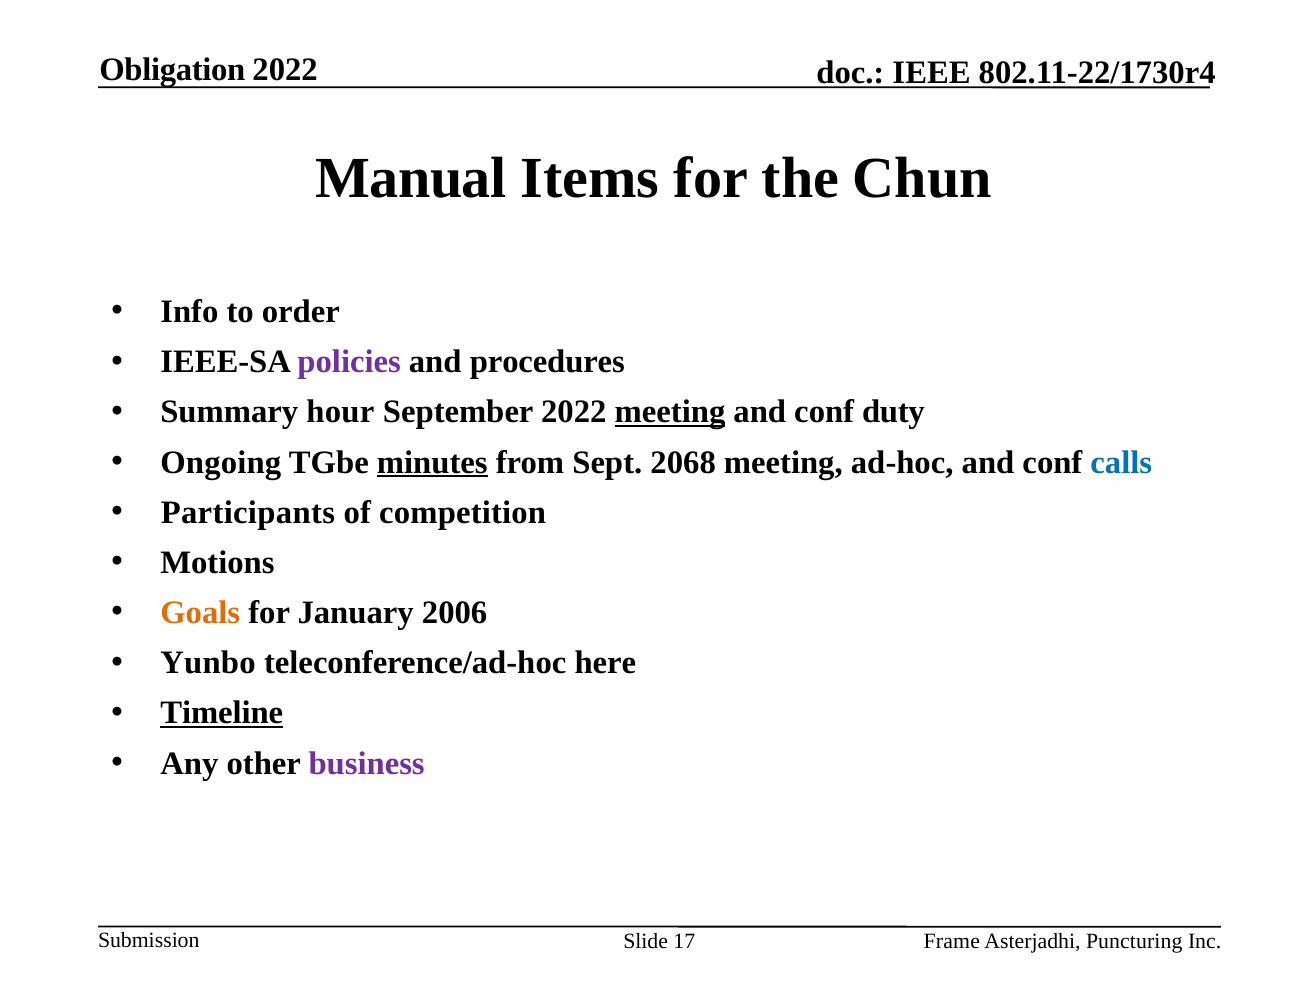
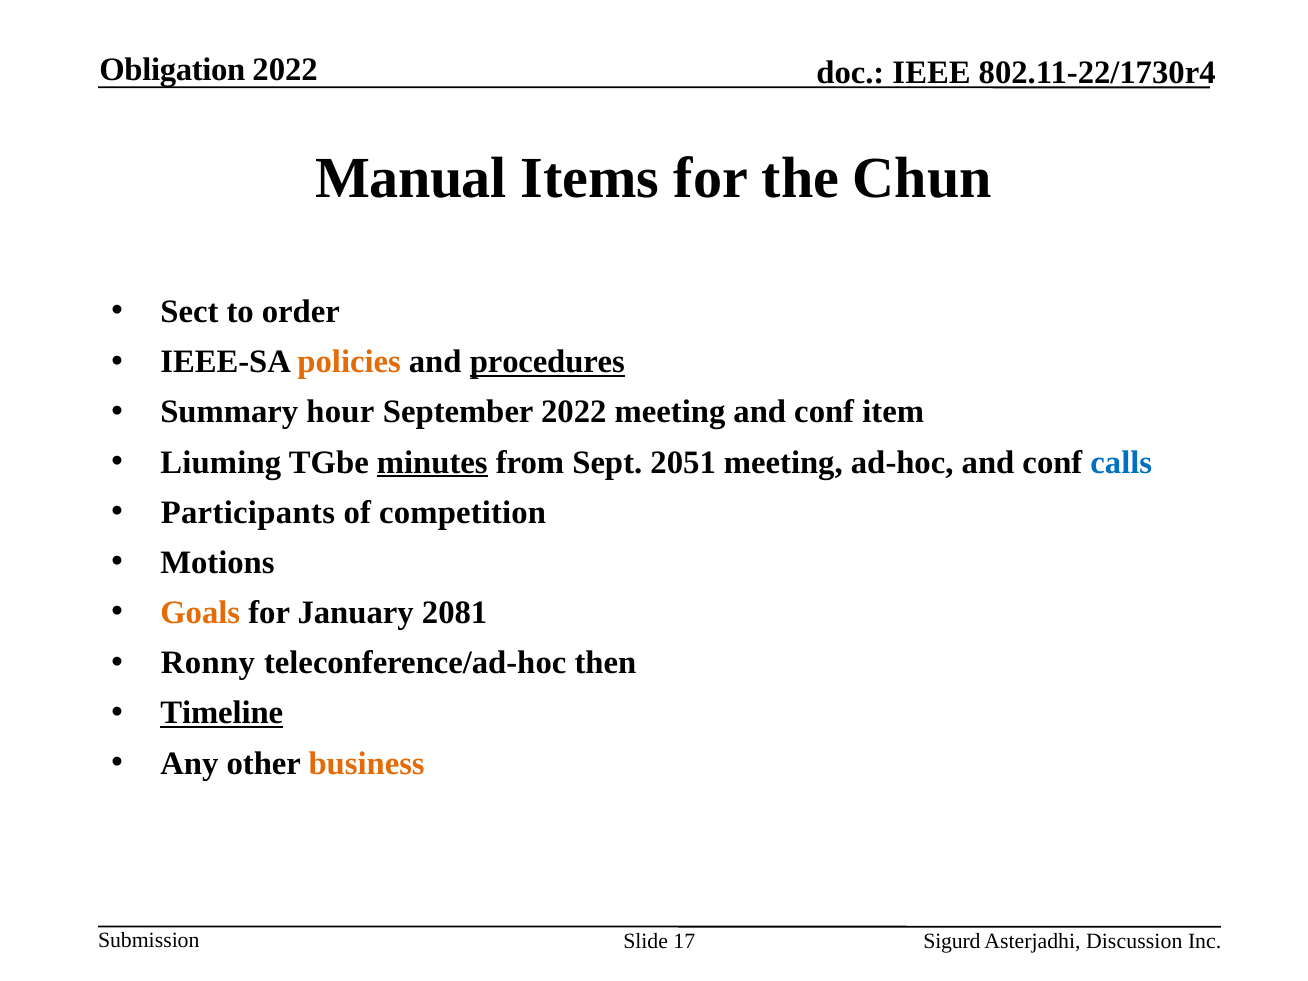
Info: Info -> Sect
policies colour: purple -> orange
procedures underline: none -> present
meeting at (670, 412) underline: present -> none
duty: duty -> item
Ongoing: Ongoing -> Liuming
2068: 2068 -> 2051
2006: 2006 -> 2081
Yunbo: Yunbo -> Ronny
here: here -> then
business colour: purple -> orange
Frame: Frame -> Sigurd
Puncturing: Puncturing -> Discussion
